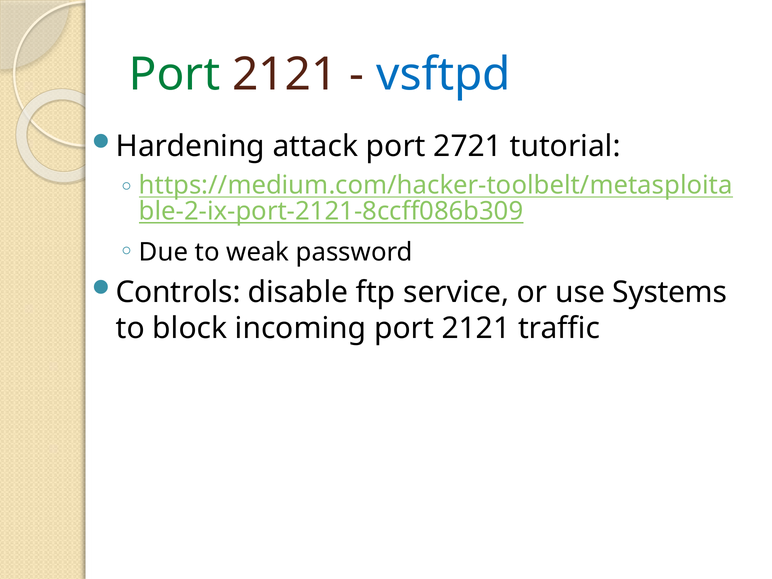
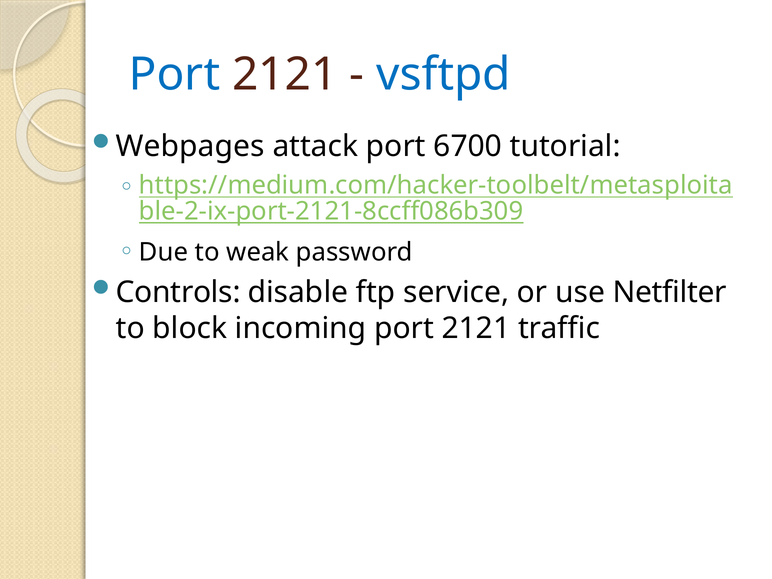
Port at (174, 75) colour: green -> blue
Hardening: Hardening -> Webpages
2721: 2721 -> 6700
Systems: Systems -> Netfilter
